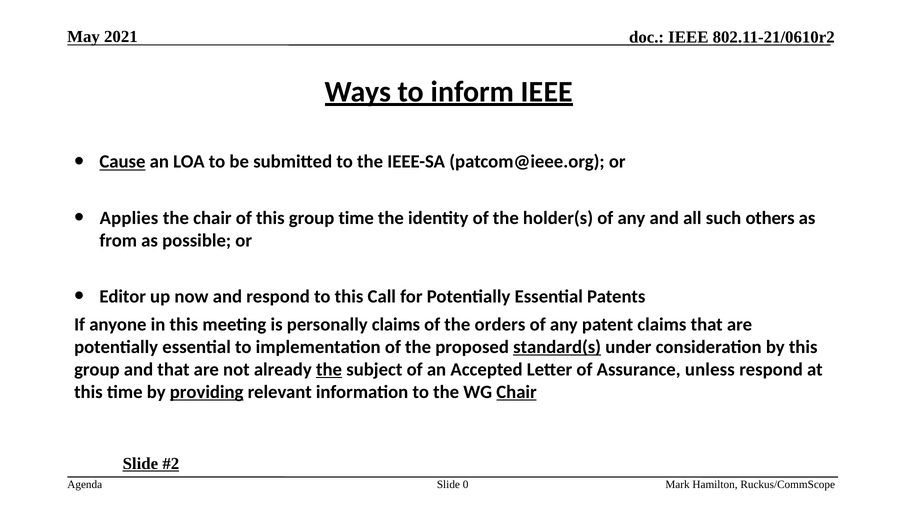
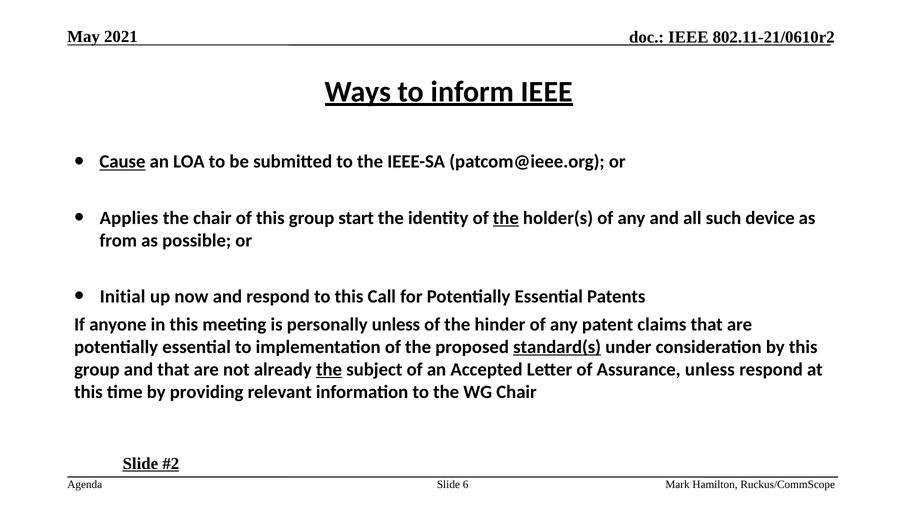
group time: time -> start
the at (506, 218) underline: none -> present
others: others -> device
Editor: Editor -> Initial
personally claims: claims -> unless
orders: orders -> hinder
providing underline: present -> none
Chair at (517, 392) underline: present -> none
0: 0 -> 6
